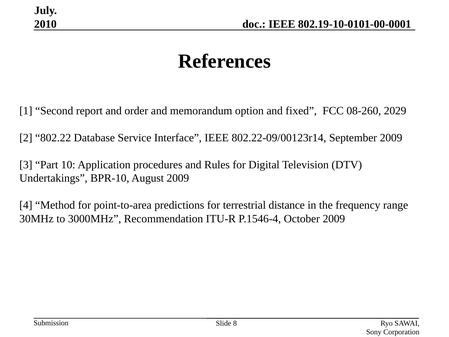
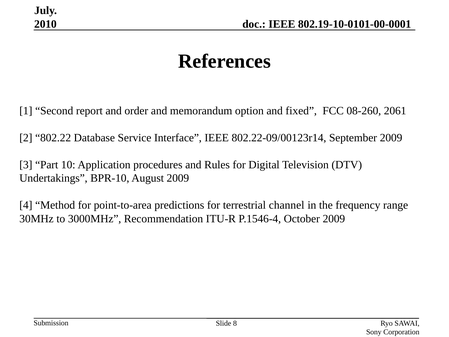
2029: 2029 -> 2061
distance: distance -> channel
